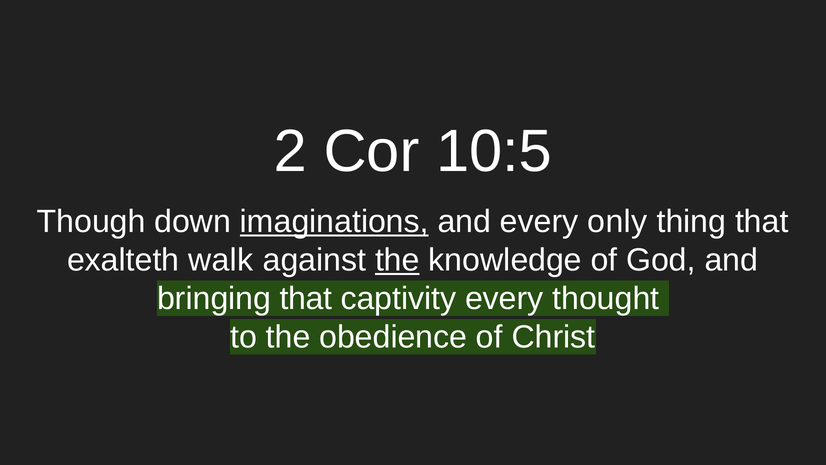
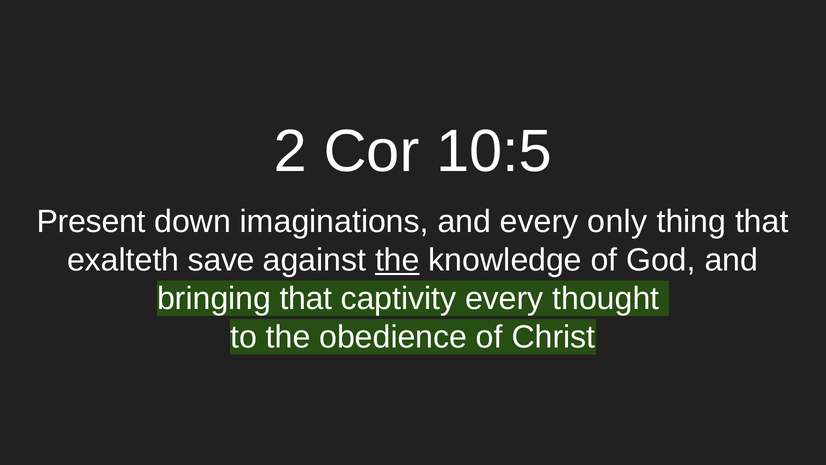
Though: Though -> Present
imaginations underline: present -> none
walk: walk -> save
